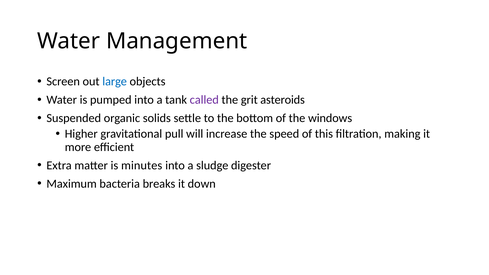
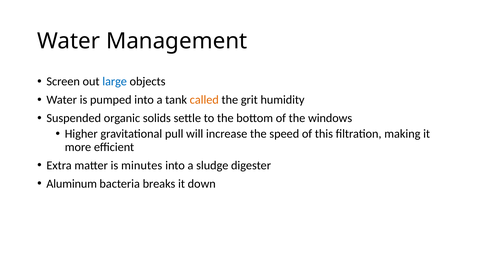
called colour: purple -> orange
asteroids: asteroids -> humidity
Maximum: Maximum -> Aluminum
